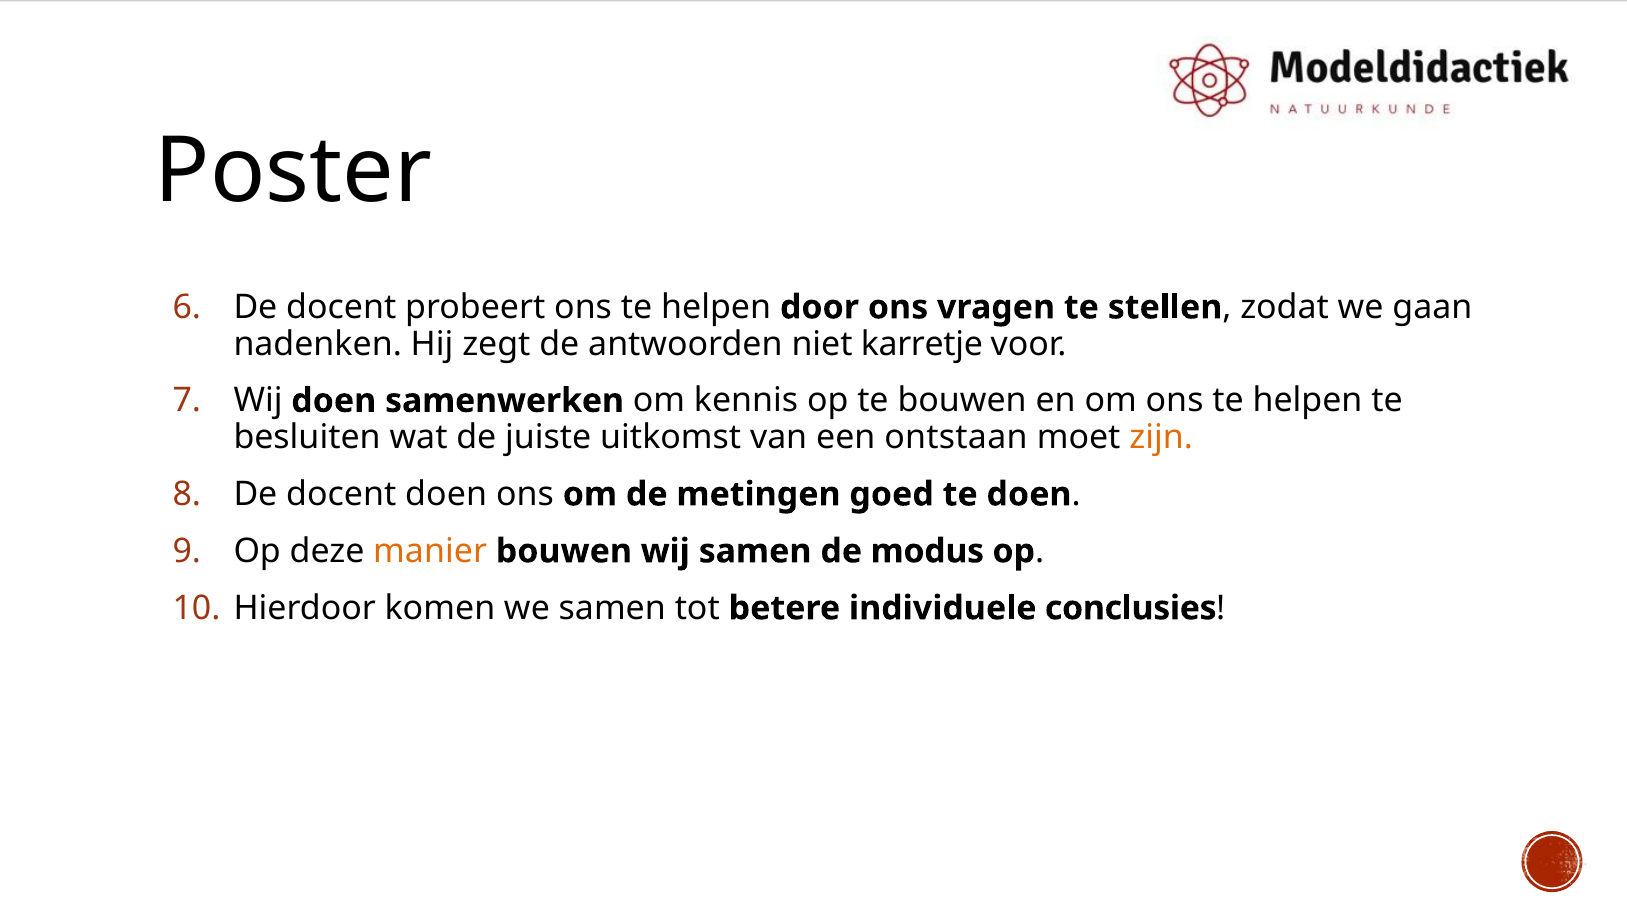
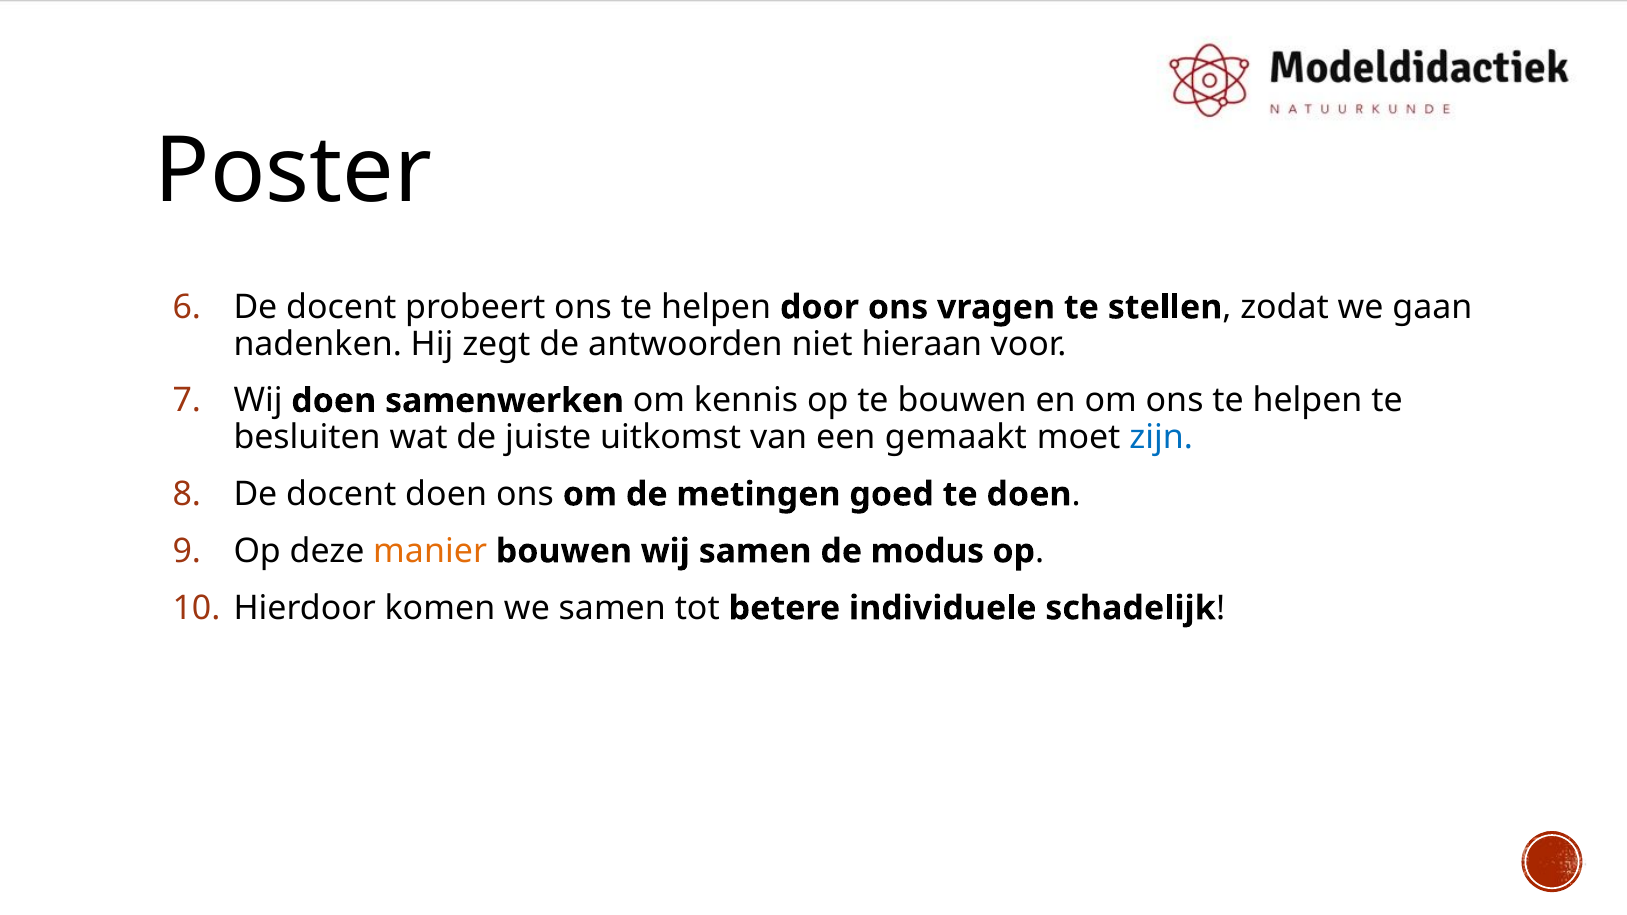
karretje: karretje -> hieraan
ontstaan: ontstaan -> gemaakt
zijn colour: orange -> blue
conclusies: conclusies -> schadelijk
